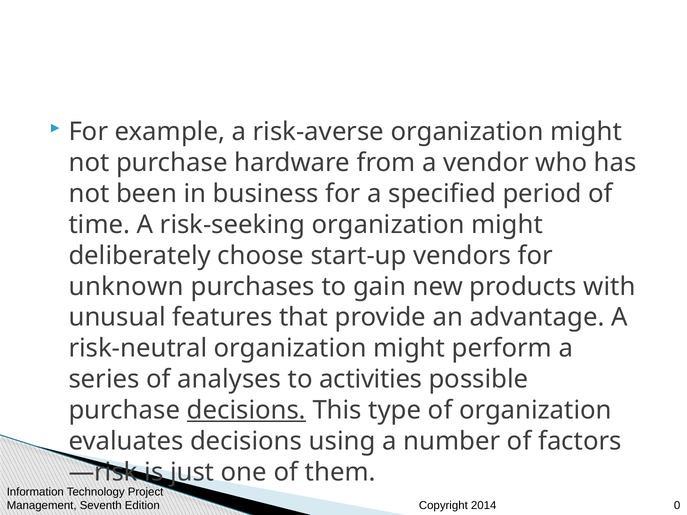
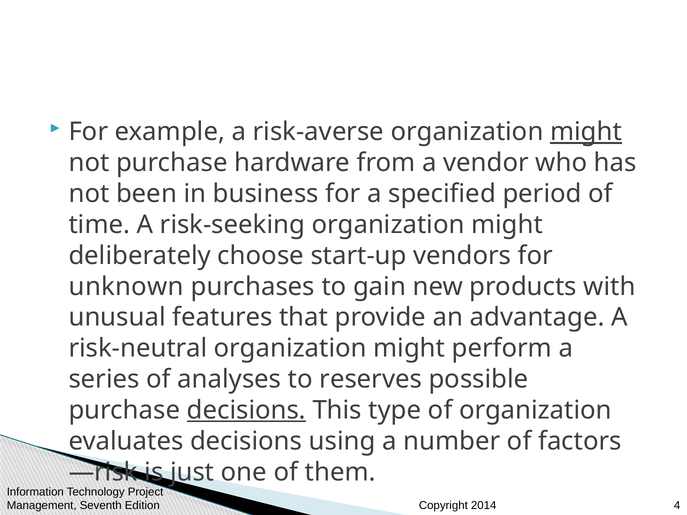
might at (586, 132) underline: none -> present
activities: activities -> reserves
0: 0 -> 4
